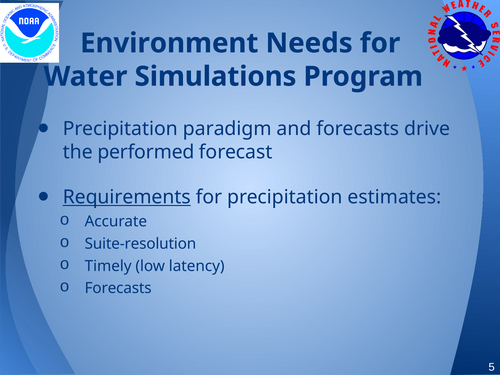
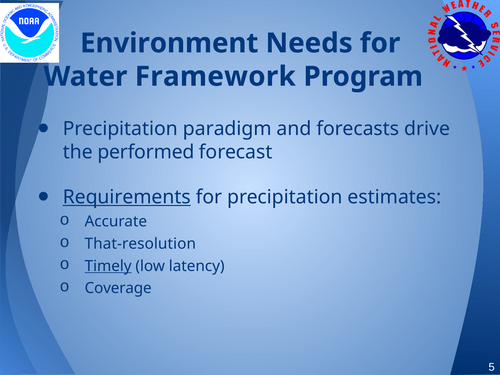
Simulations: Simulations -> Framework
Suite-resolution: Suite-resolution -> That-resolution
Timely underline: none -> present
Forecasts at (118, 288): Forecasts -> Coverage
